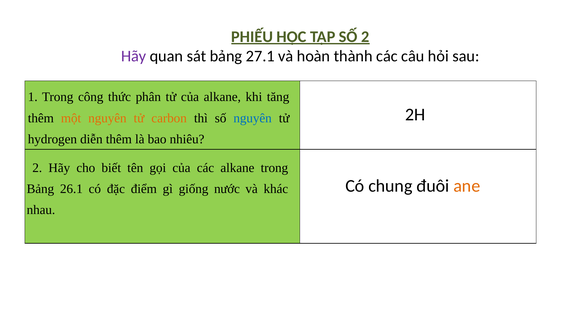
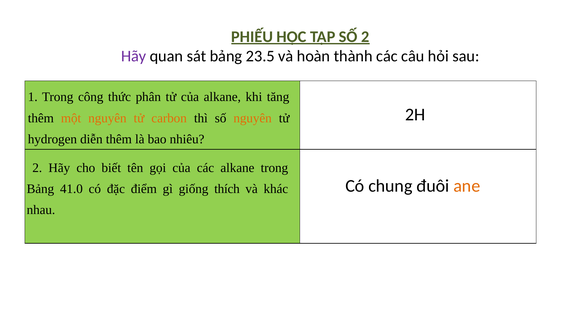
27.1: 27.1 -> 23.5
nguyên at (253, 118) colour: blue -> orange
26.1: 26.1 -> 41.0
nước: nước -> thích
